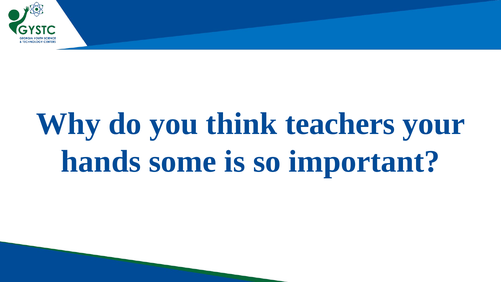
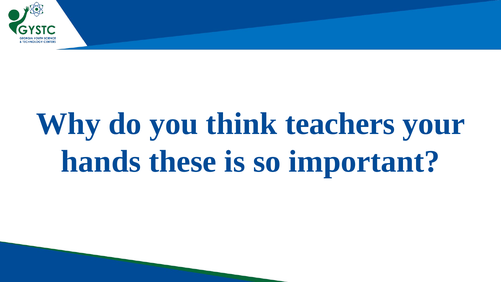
some: some -> these
